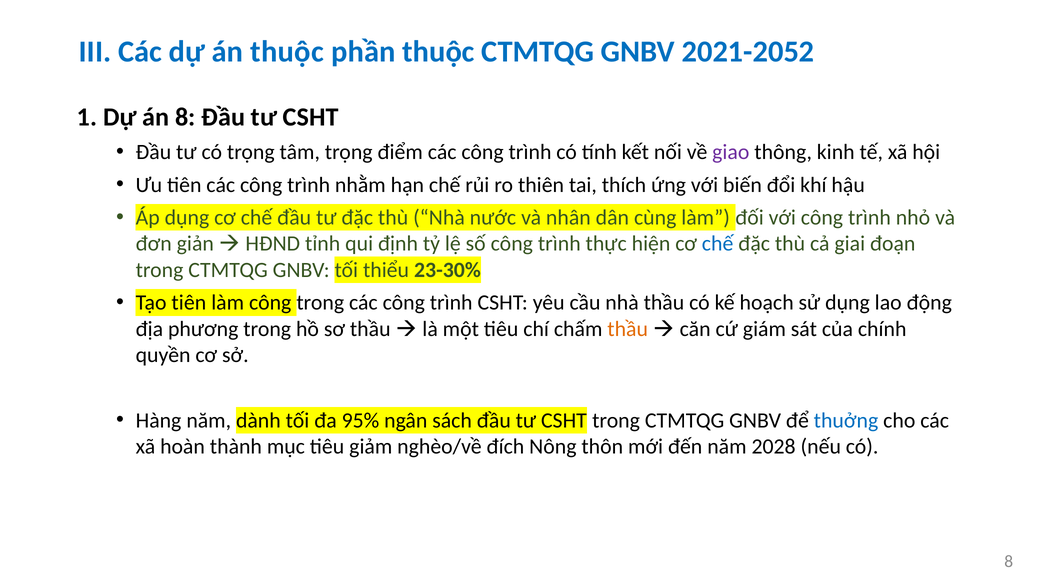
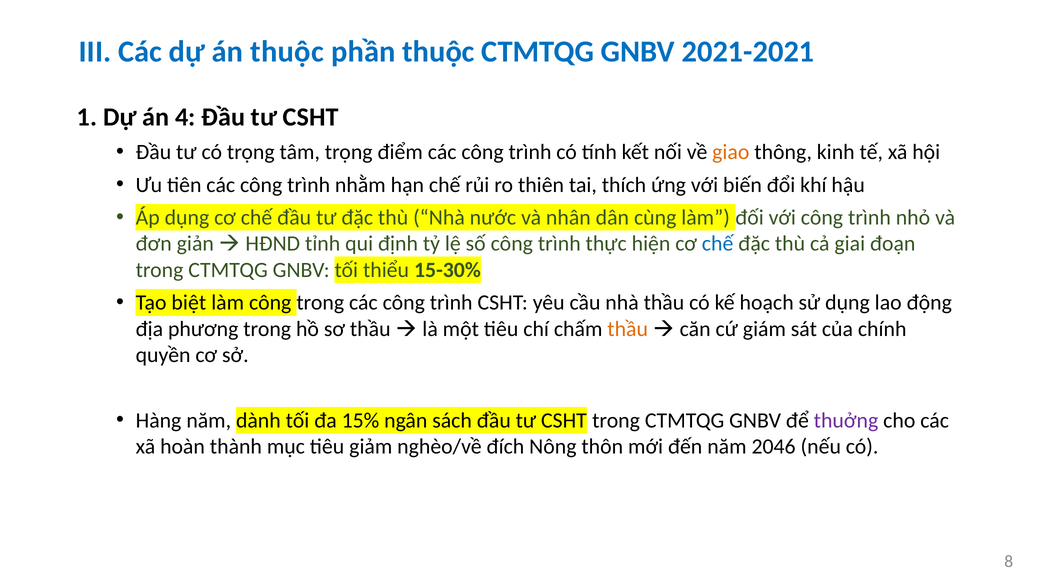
2021-2052: 2021-2052 -> 2021-2021
án 8: 8 -> 4
giao colour: purple -> orange
23-30%: 23-30% -> 15-30%
Tạo tiên: tiên -> biệt
95%: 95% -> 15%
thuởng colour: blue -> purple
2028: 2028 -> 2046
